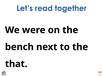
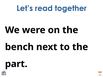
that: that -> part
